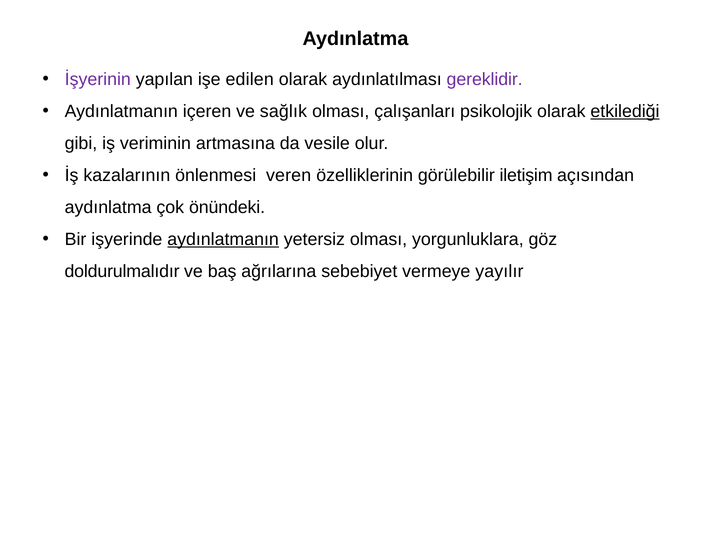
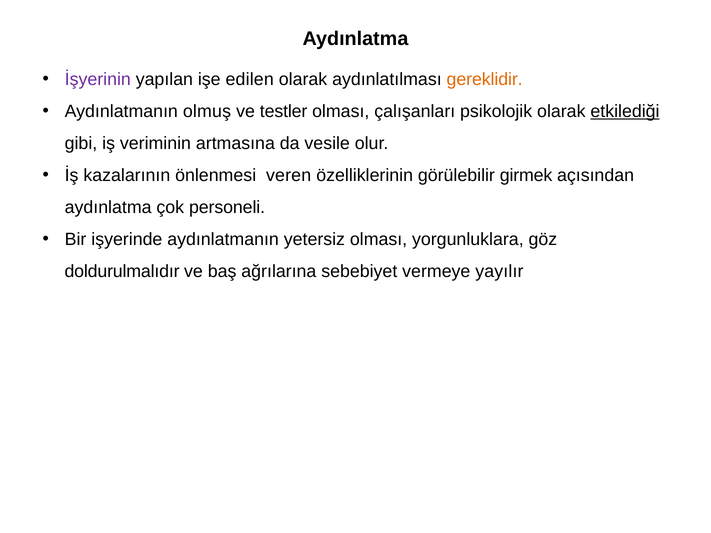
gereklidir colour: purple -> orange
içeren: içeren -> olmuş
sağlık: sağlık -> testler
iletişim: iletişim -> girmek
önündeki: önündeki -> personeli
aydınlatmanın at (223, 239) underline: present -> none
